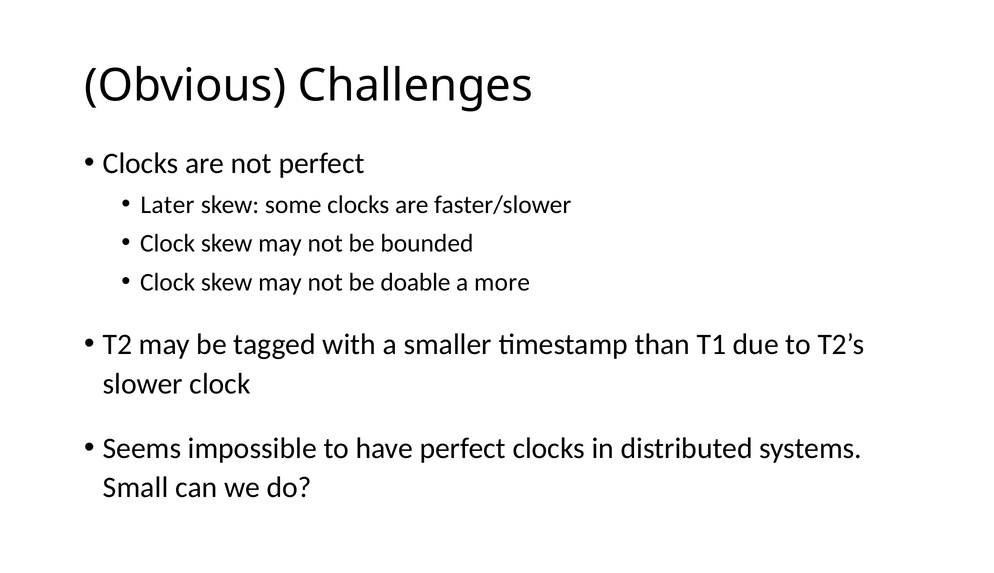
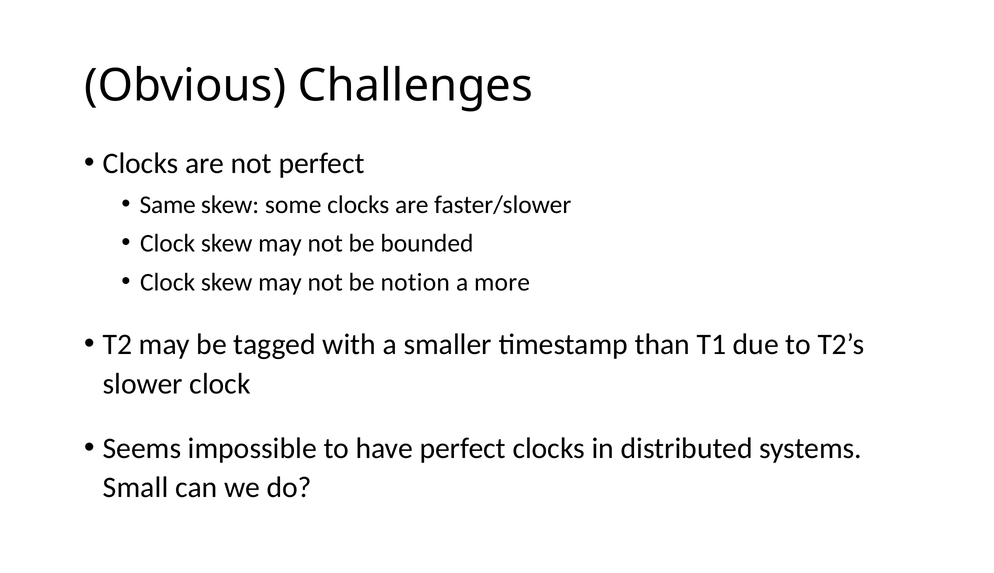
Later: Later -> Same
doable: doable -> notion
